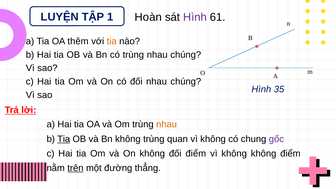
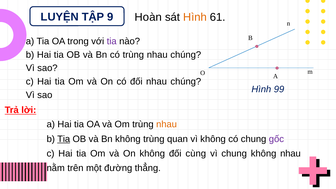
1: 1 -> 9
Hình at (195, 17) colour: purple -> orange
thêm: thêm -> trong
tia at (112, 41) colour: orange -> purple
35: 35 -> 99
đối điểm: điểm -> cùng
không at (234, 154): không -> chung
không điểm: điểm -> nhau
trên underline: present -> none
